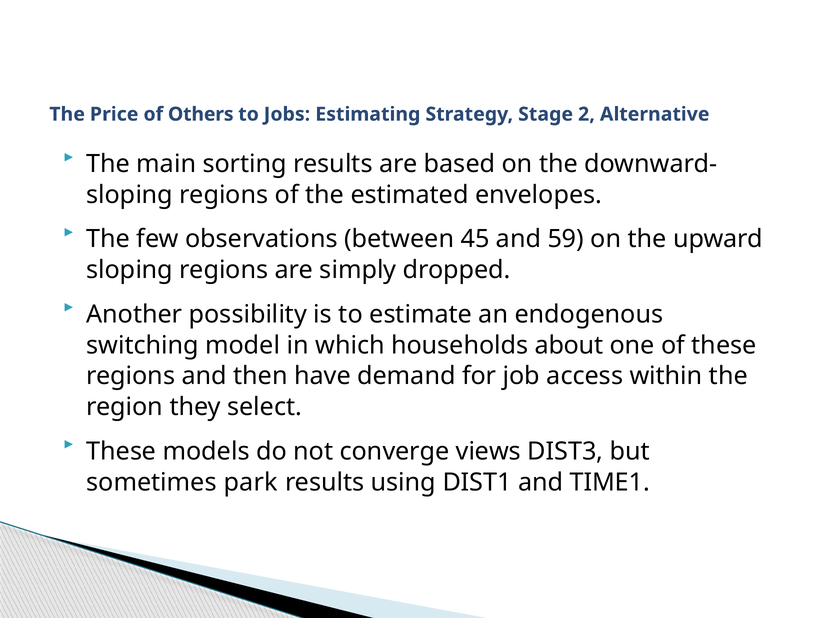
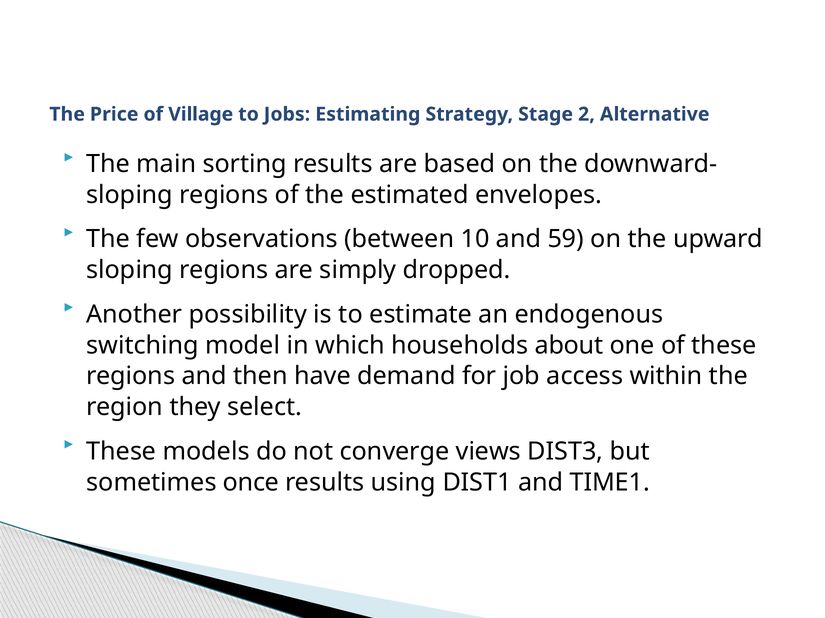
Others: Others -> Village
45: 45 -> 10
park: park -> once
